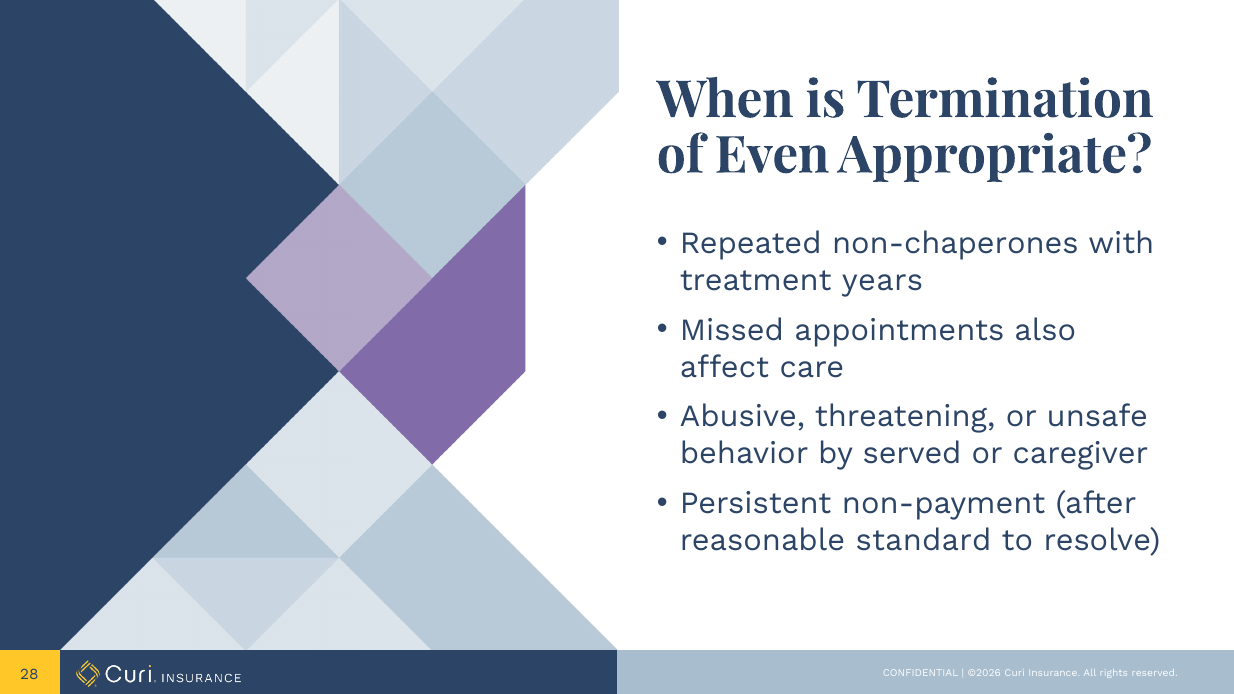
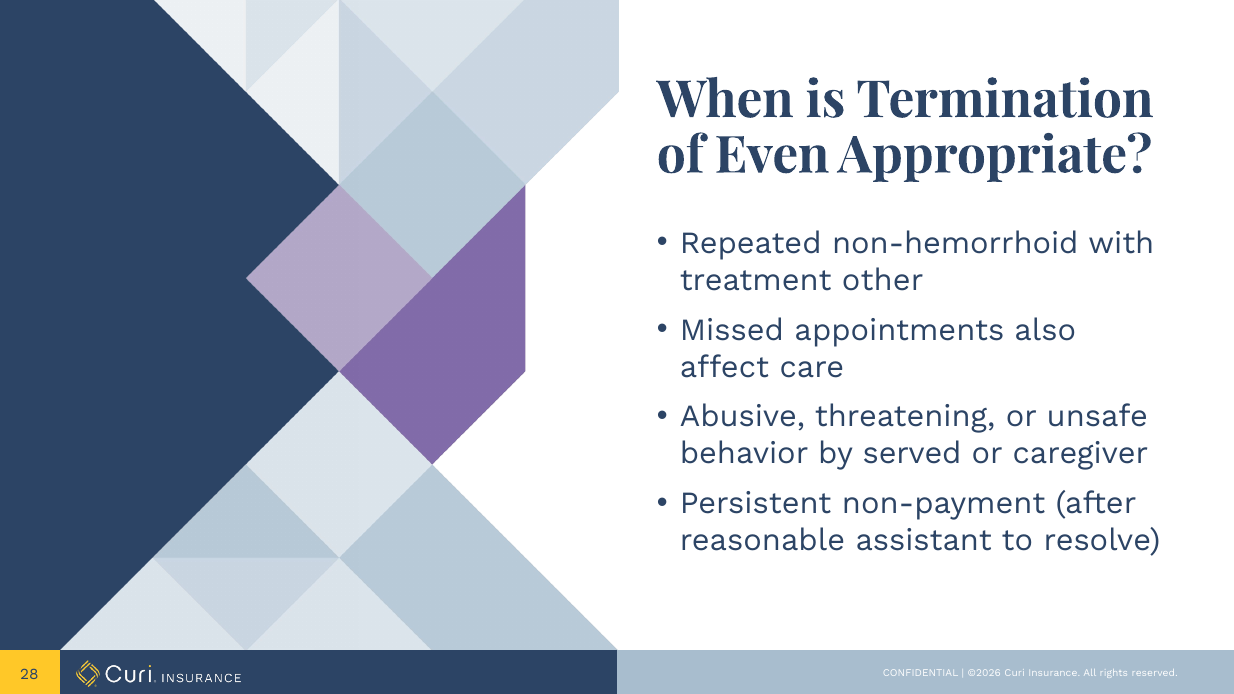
non‑chaperones: non‑chaperones -> non‑hemorrhoid
years: years -> other
standard: standard -> assistant
